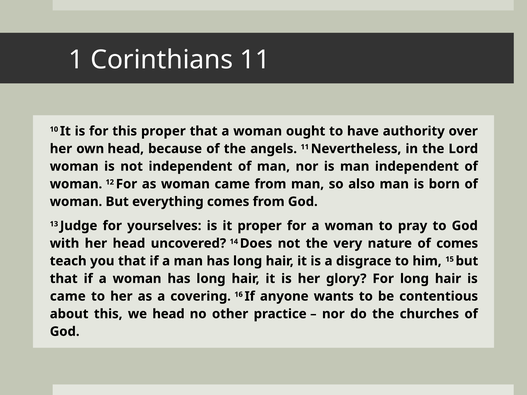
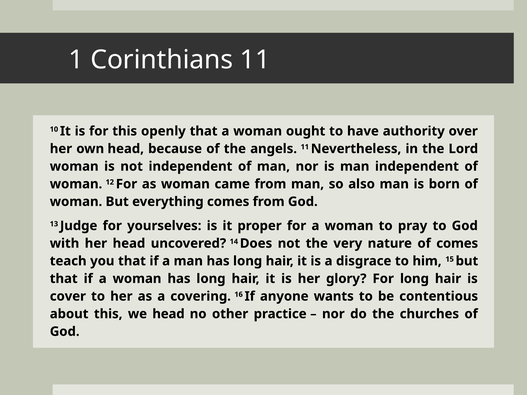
this proper: proper -> openly
came at (68, 296): came -> cover
